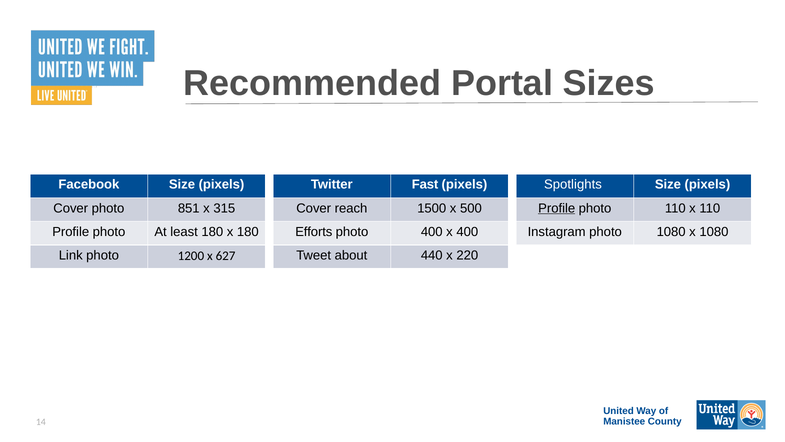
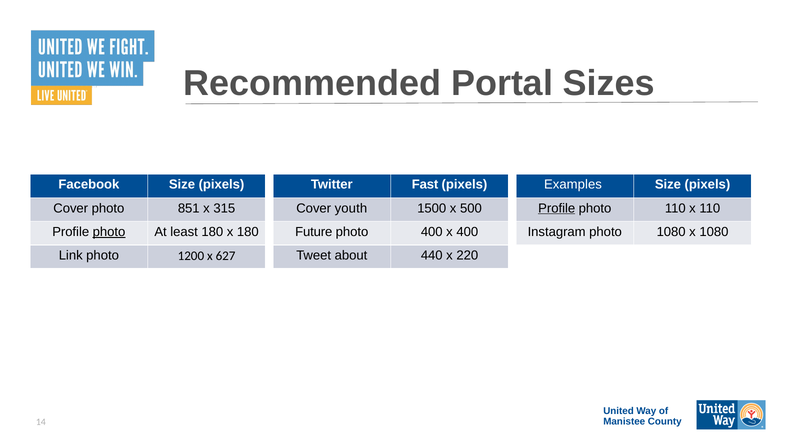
Spotlights: Spotlights -> Examples
reach: reach -> youth
photo at (109, 232) underline: none -> present
Efforts: Efforts -> Future
